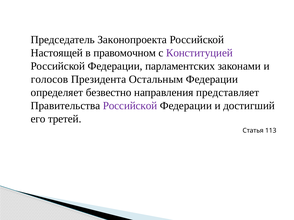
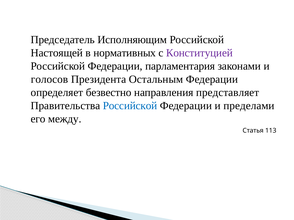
Законопроекта: Законопроекта -> Исполняющим
правомочном: правомочном -> нормативных
парламентских: парламентских -> парламентария
Российской at (130, 106) colour: purple -> blue
достигший: достигший -> пределами
третей: третей -> между
